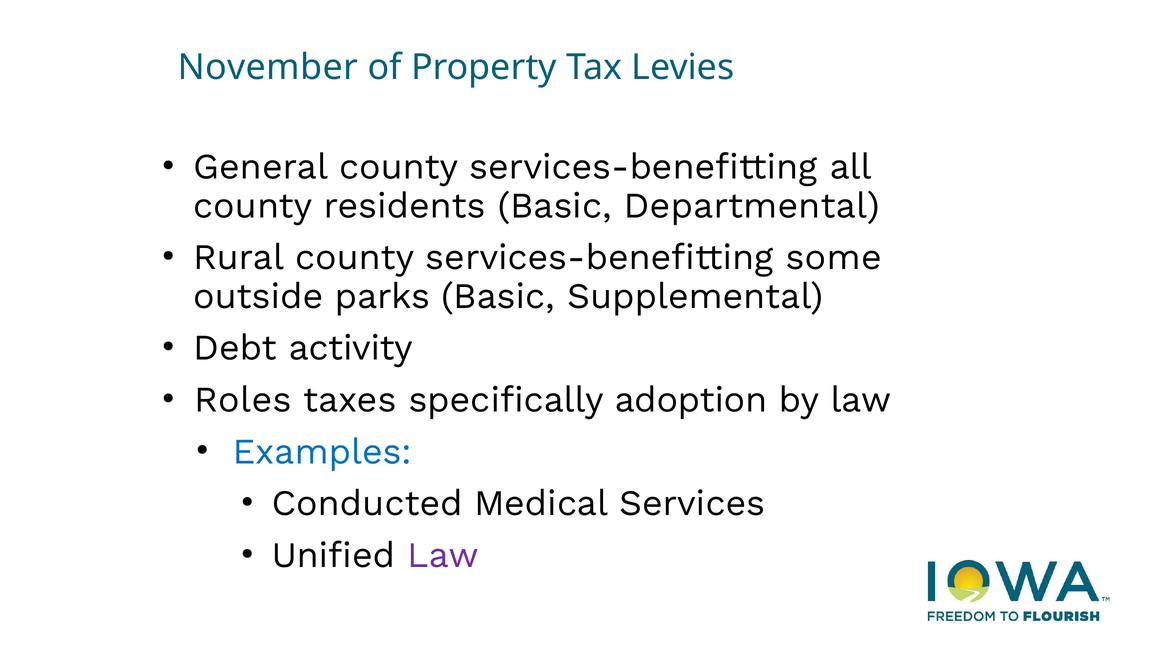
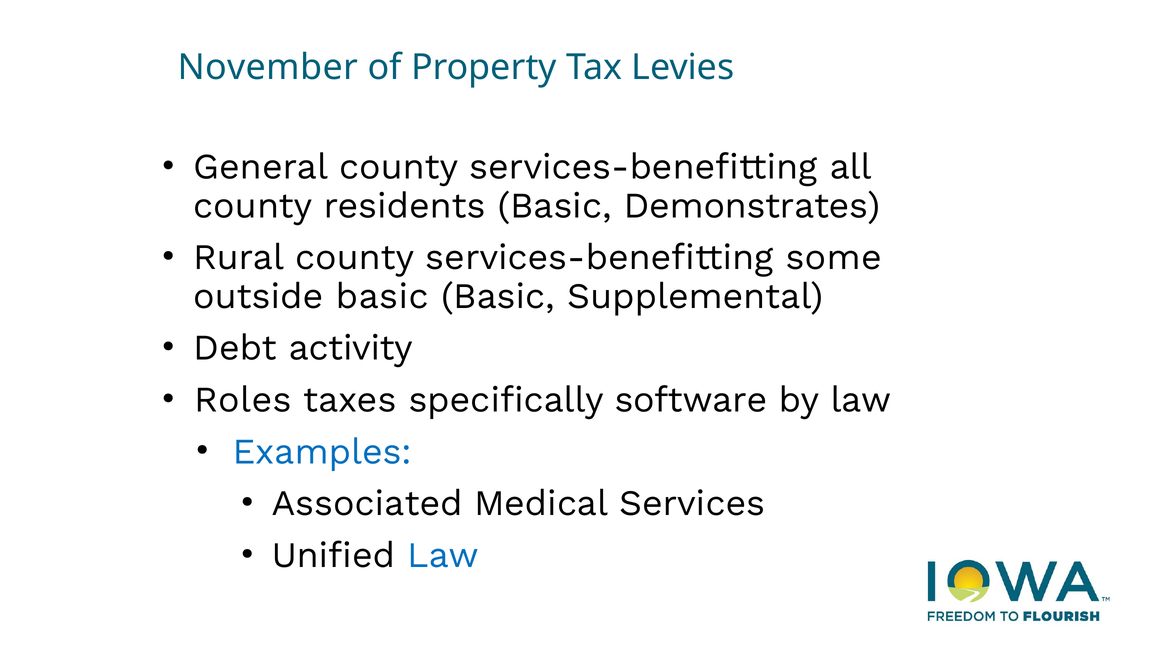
Departmental: Departmental -> Demonstrates
outside parks: parks -> basic
adoption: adoption -> software
Conducted: Conducted -> Associated
Law at (443, 555) colour: purple -> blue
